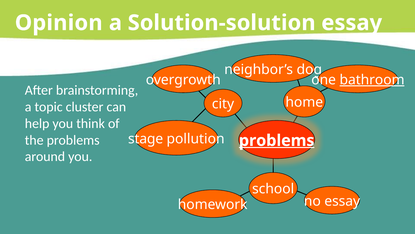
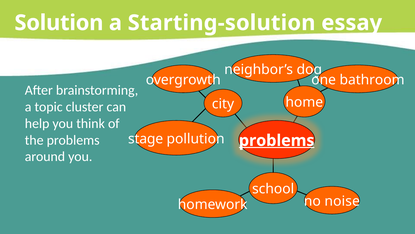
Opinion: Opinion -> Solution
Solution-solution: Solution-solution -> Starting-solution
bathroom underline: present -> none
no essay: essay -> noise
